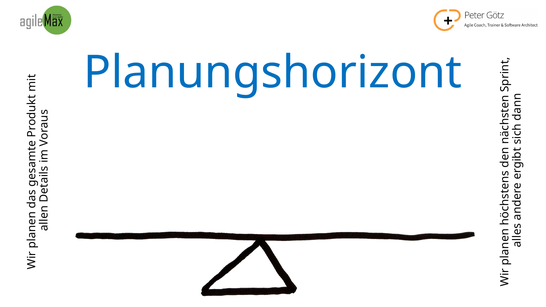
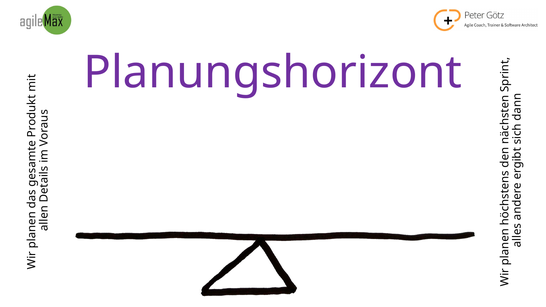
Planungshorizont colour: blue -> purple
